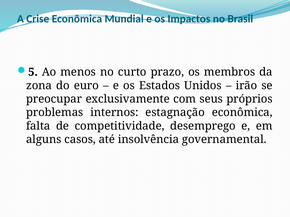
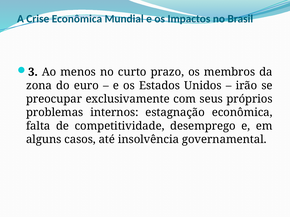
5: 5 -> 3
